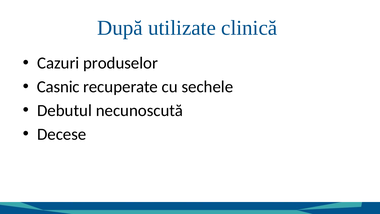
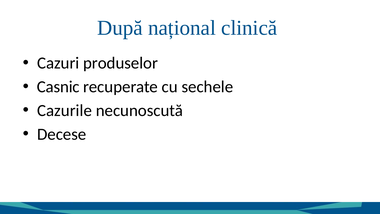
utilizate: utilizate -> național
Debutul: Debutul -> Cazurile
